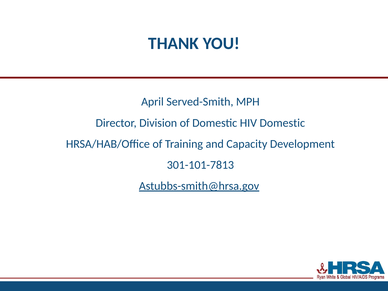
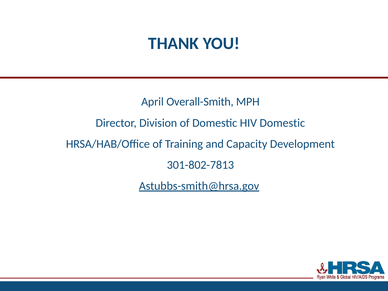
Served-Smith: Served-Smith -> Overall-Smith
301-101-7813: 301-101-7813 -> 301-802-7813
